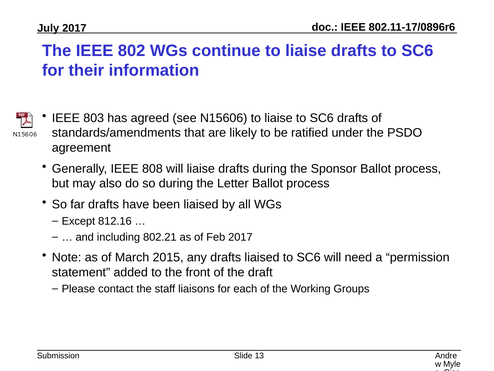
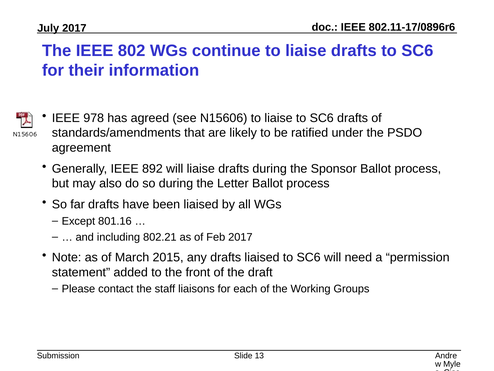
803: 803 -> 978
808: 808 -> 892
812.16: 812.16 -> 801.16
